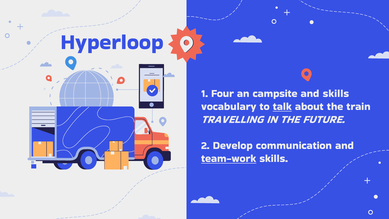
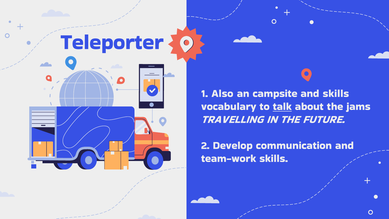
Hyperloop: Hyperloop -> Teleporter
Four: Four -> Also
train: train -> jams
team-work underline: present -> none
